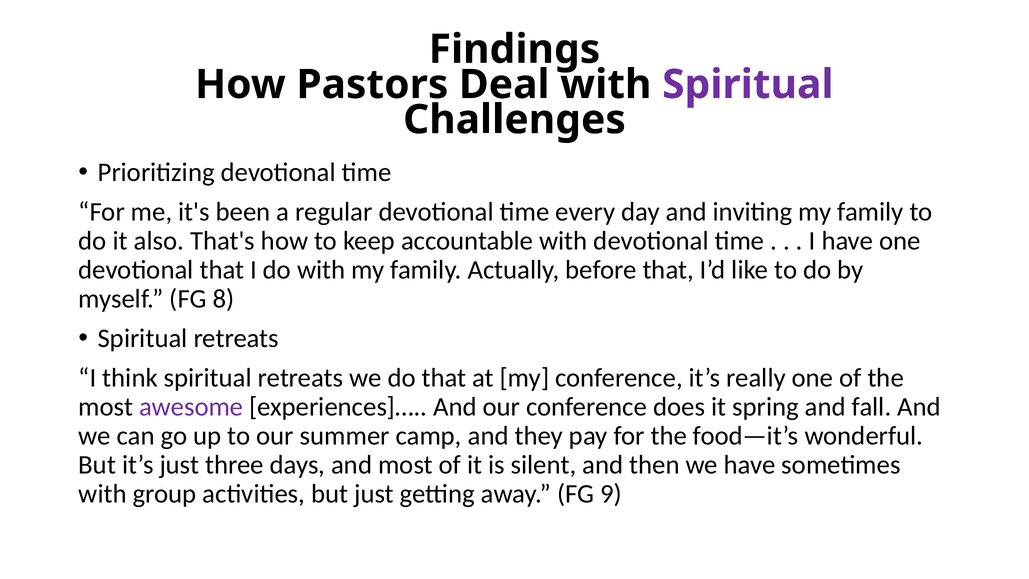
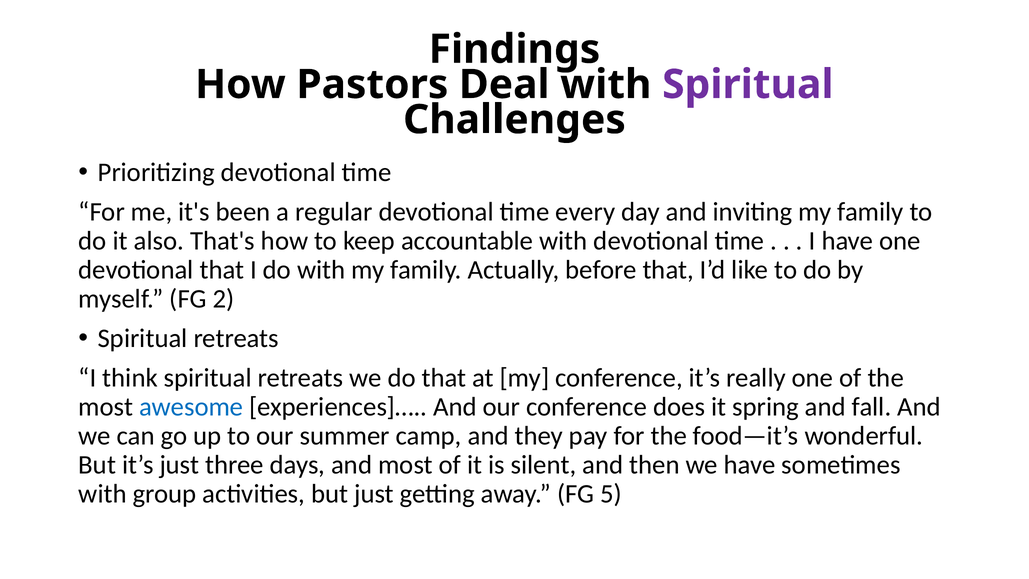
8: 8 -> 2
awesome colour: purple -> blue
9: 9 -> 5
